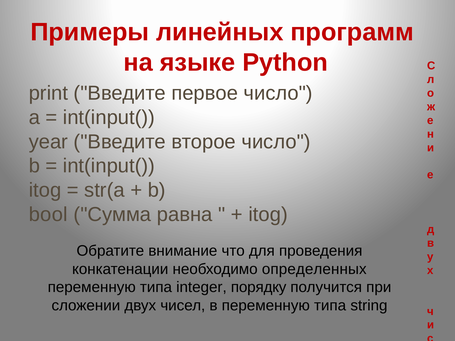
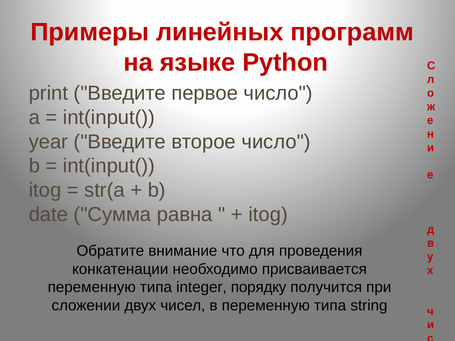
bool: bool -> date
определенных: определенных -> присваивается
